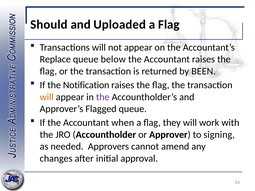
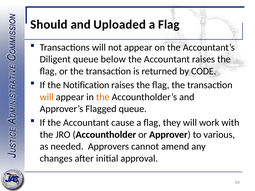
Replace: Replace -> Diligent
BEEN: BEEN -> CODE
the at (103, 97) colour: purple -> orange
when: when -> cause
signing: signing -> various
